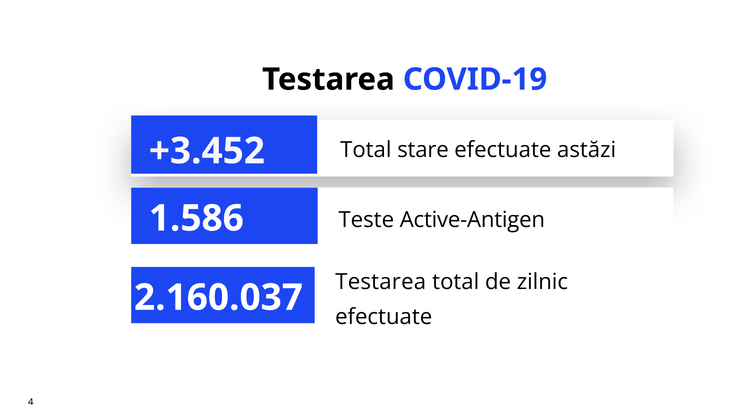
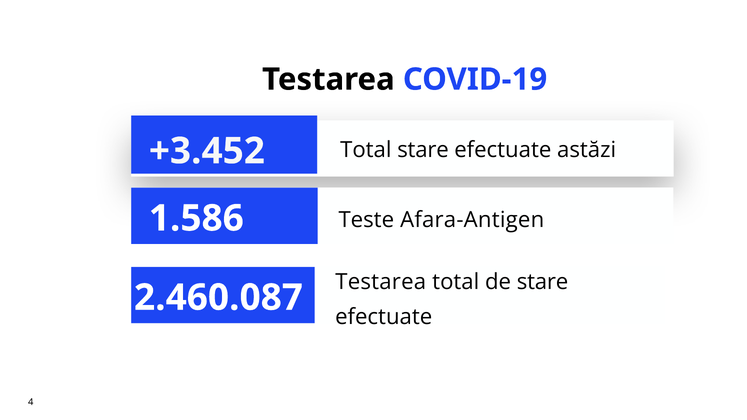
Active-Antigen: Active-Antigen -> Afara-Antigen
de zilnic: zilnic -> stare
2.160.037: 2.160.037 -> 2.460.087
